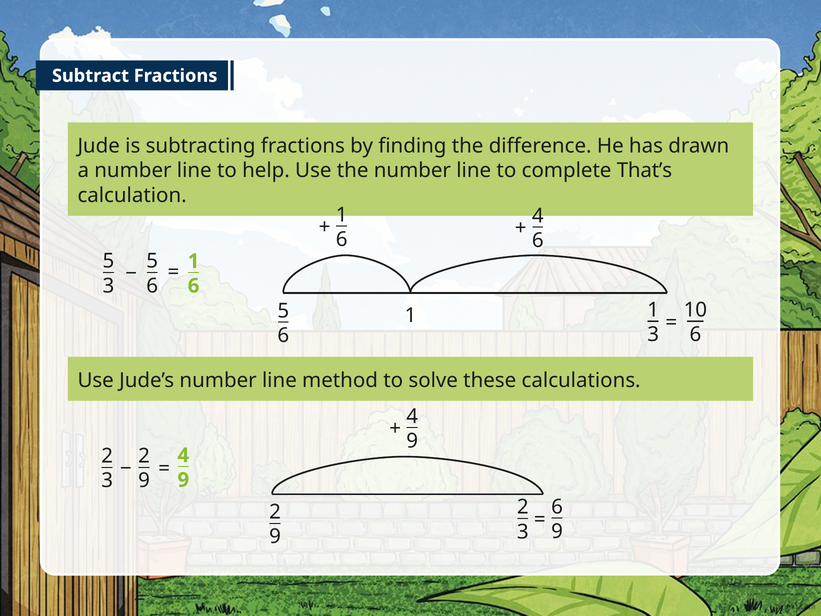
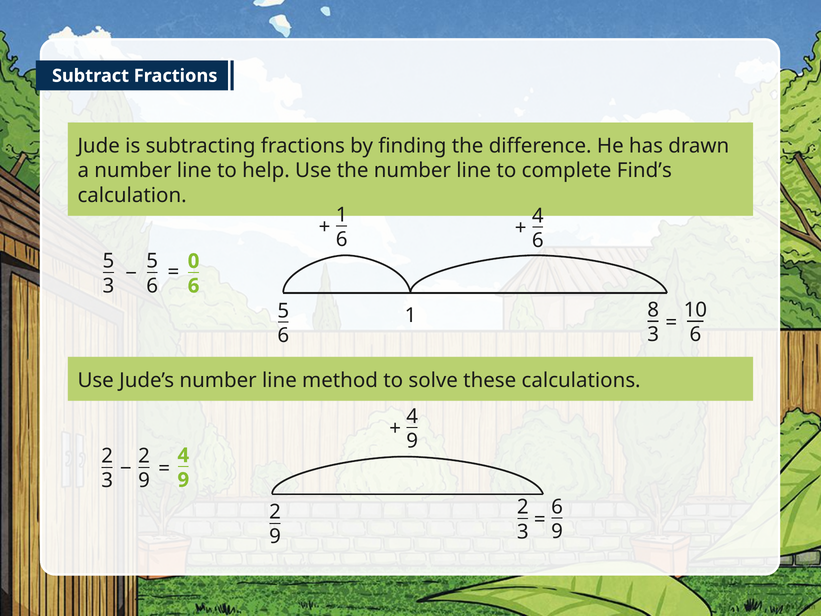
That’s: That’s -> Find’s
1 at (194, 261): 1 -> 0
1 1: 1 -> 8
